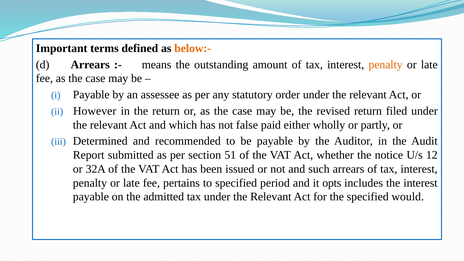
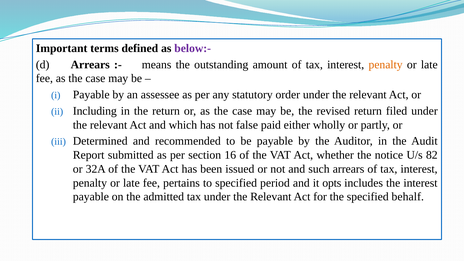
below:- colour: orange -> purple
However: However -> Including
51: 51 -> 16
12: 12 -> 82
would: would -> behalf
